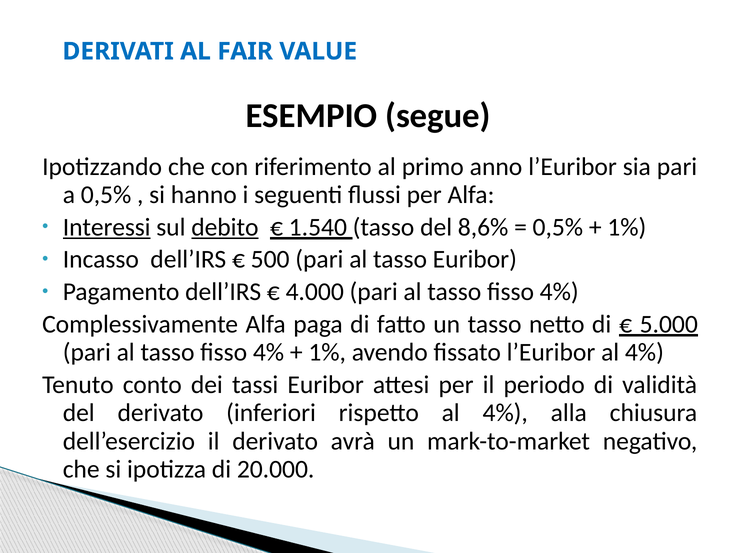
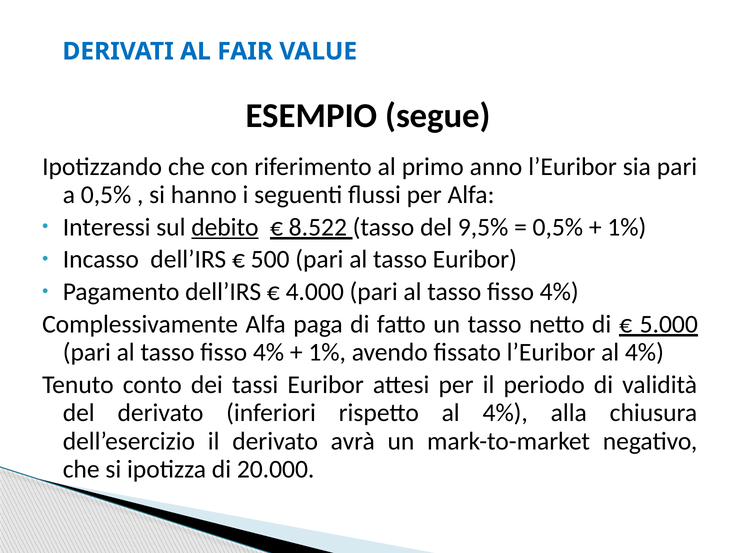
Interessi underline: present -> none
1.540: 1.540 -> 8.522
8,6%: 8,6% -> 9,5%
